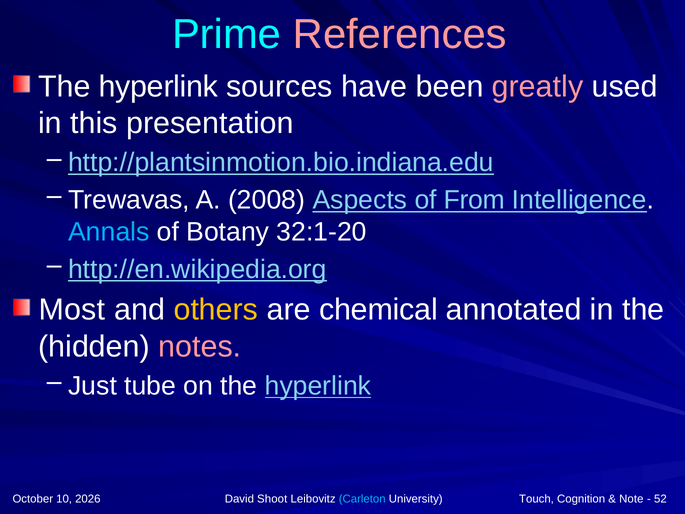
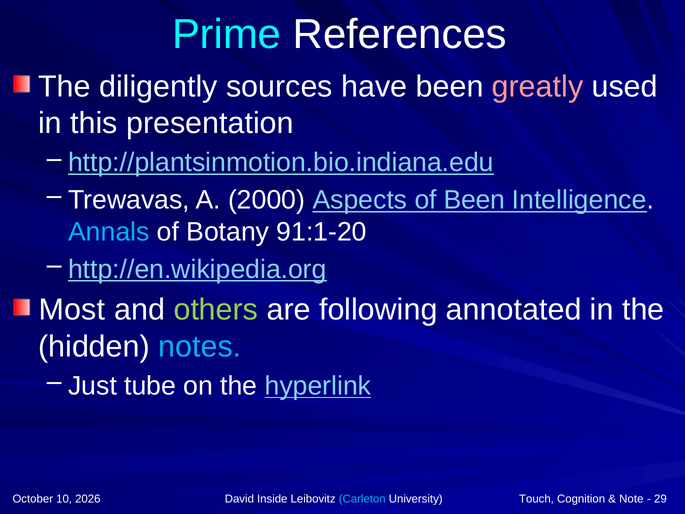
References colour: pink -> white
hyperlink at (159, 87): hyperlink -> diligently
2008: 2008 -> 2000
of From: From -> Been
32:1-20: 32:1-20 -> 91:1-20
others colour: yellow -> light green
chemical: chemical -> following
notes colour: pink -> light blue
Shoot: Shoot -> Inside
52: 52 -> 29
